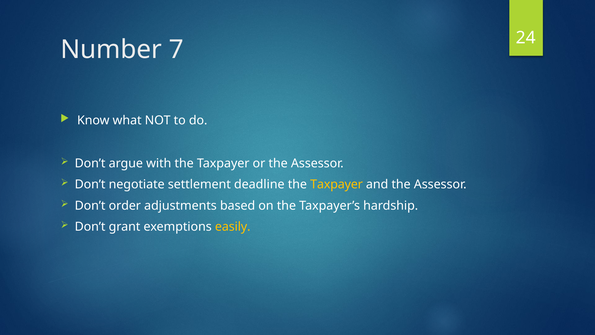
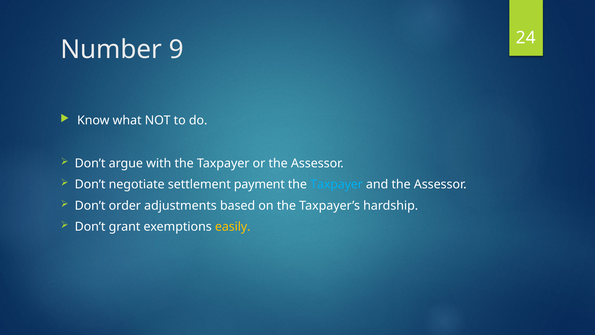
7: 7 -> 9
deadline: deadline -> payment
Taxpayer at (337, 184) colour: yellow -> light blue
